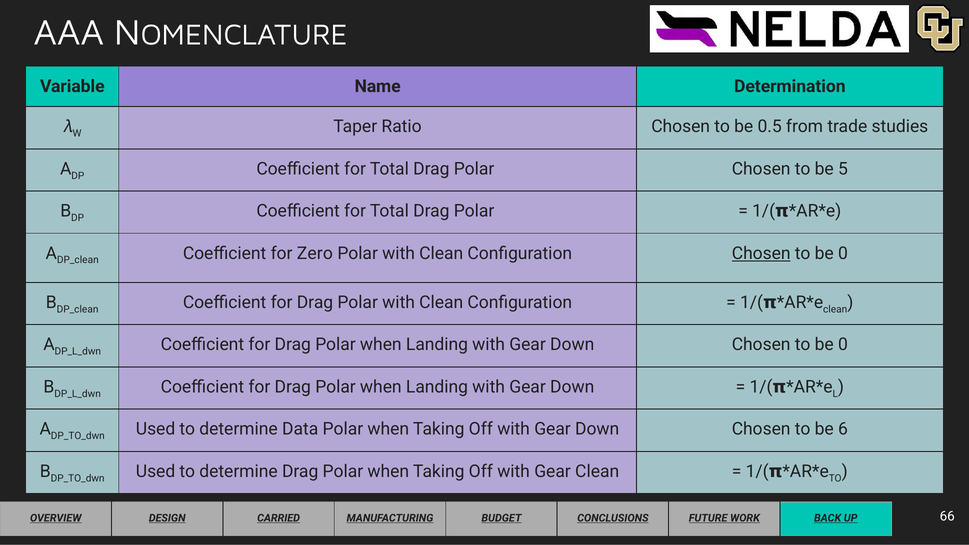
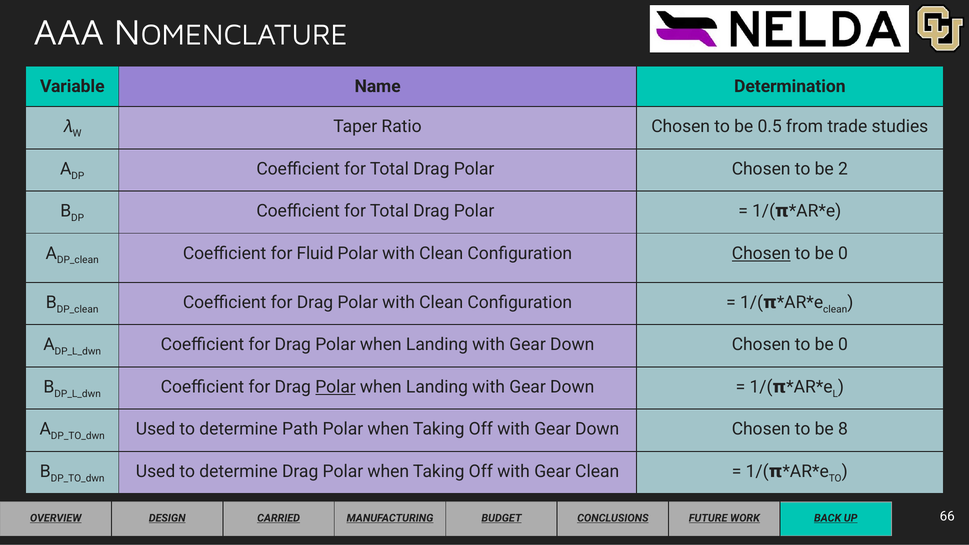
5: 5 -> 2
Zero: Zero -> Fluid
Polar at (336, 387) underline: none -> present
Data: Data -> Path
6: 6 -> 8
